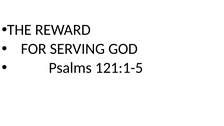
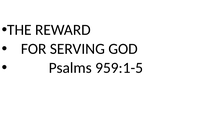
121:1-5: 121:1-5 -> 959:1-5
